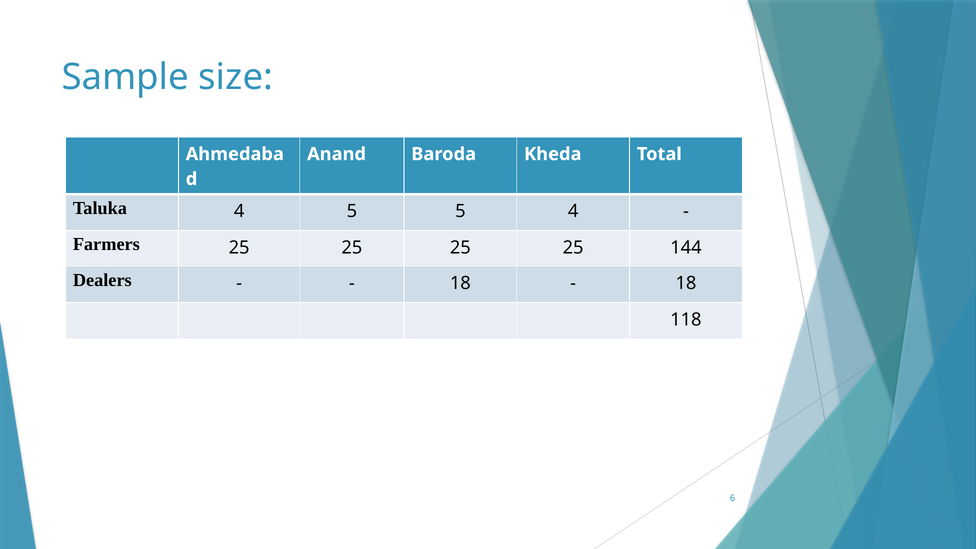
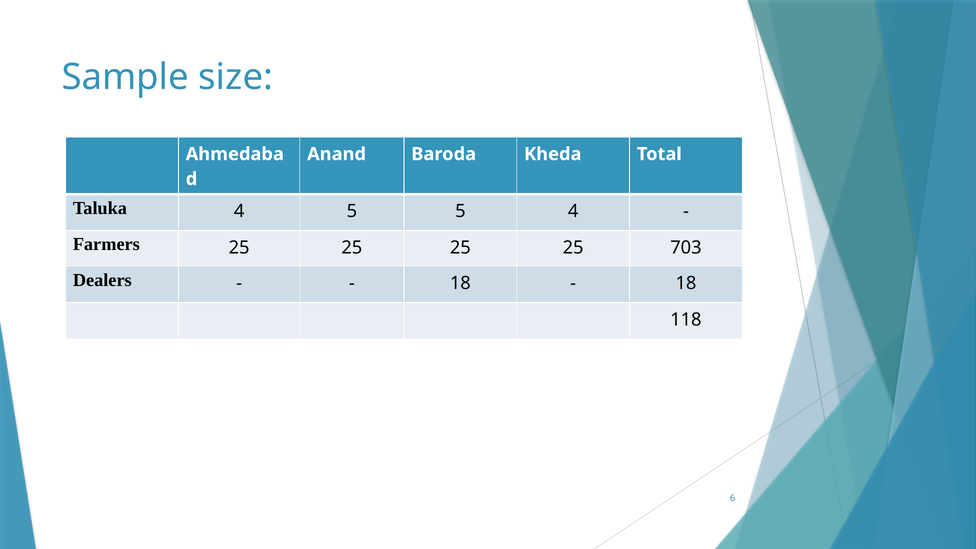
144: 144 -> 703
